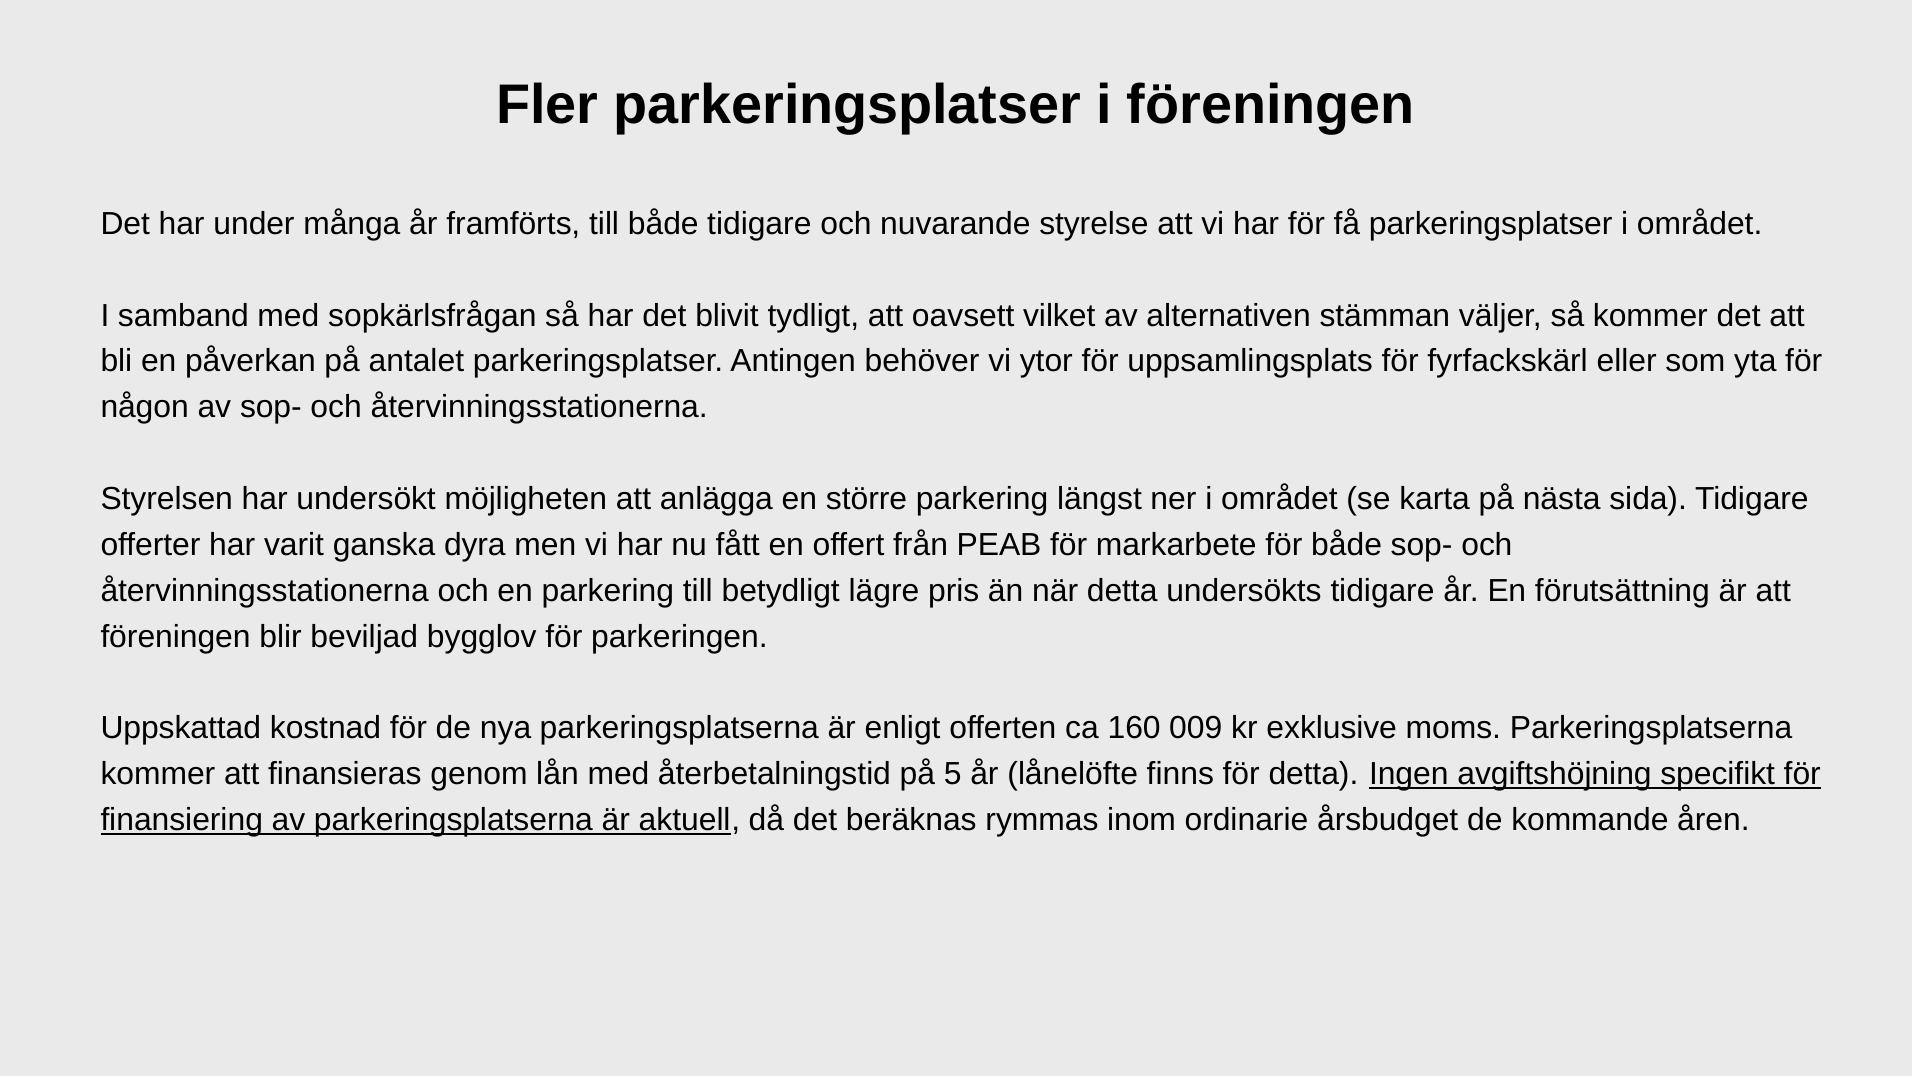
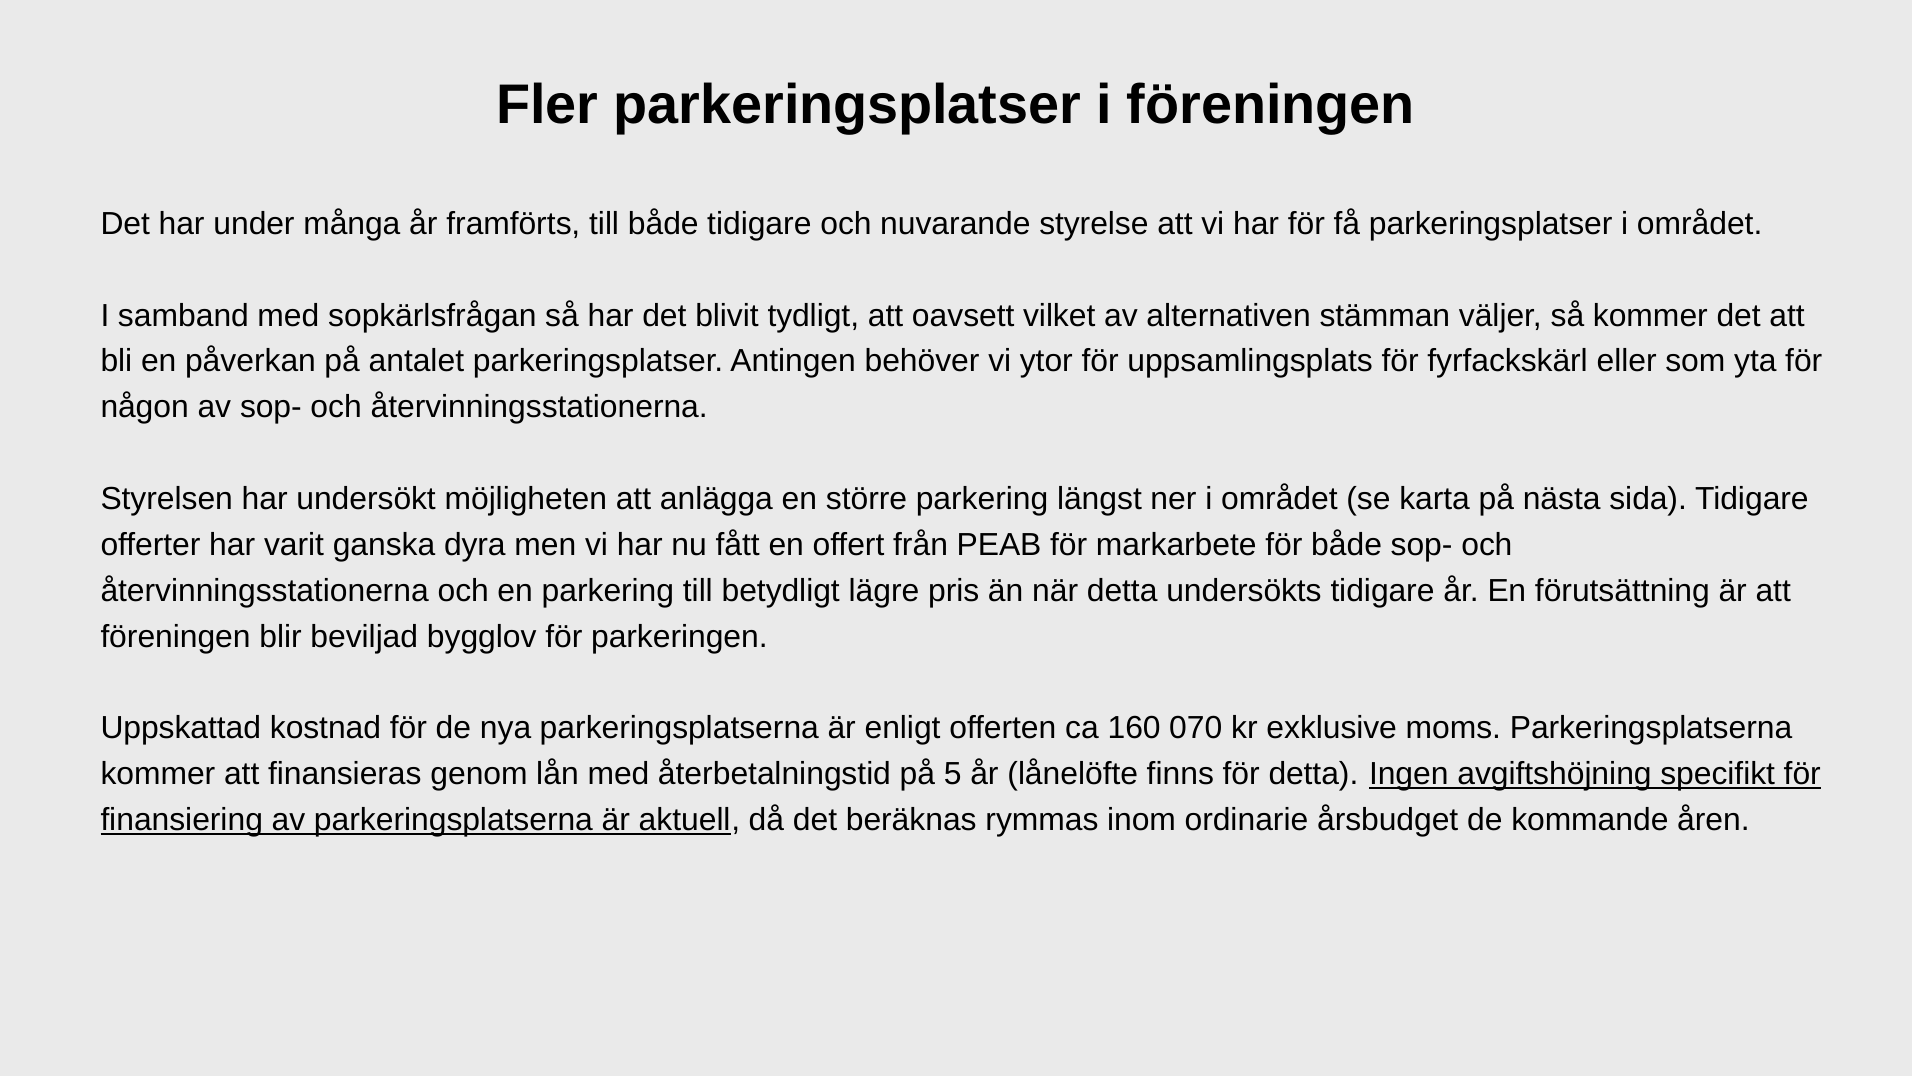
009: 009 -> 070
